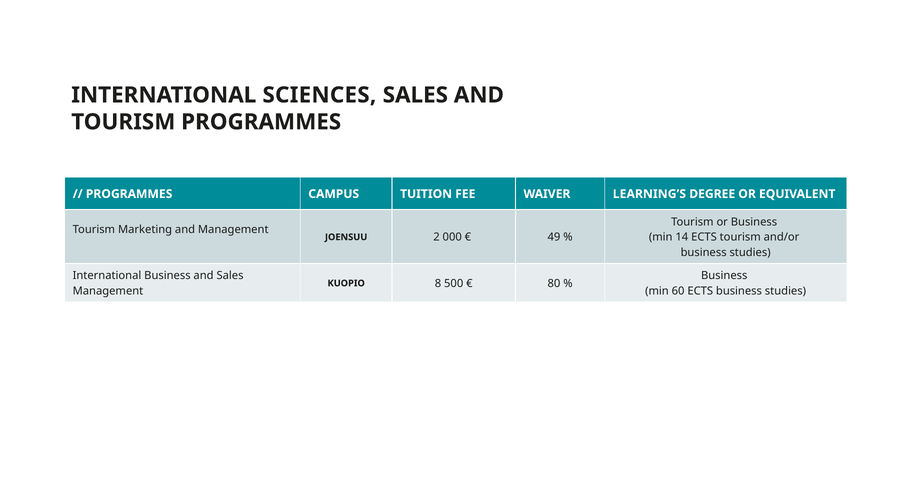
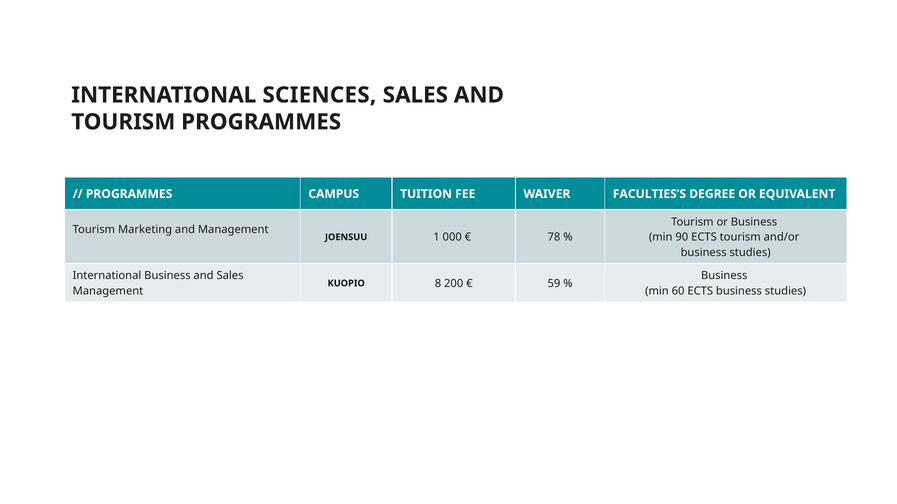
LEARNING’S: LEARNING’S -> FACULTIES’S
14: 14 -> 90
JOENSUU 2: 2 -> 1
49: 49 -> 78
500: 500 -> 200
80: 80 -> 59
